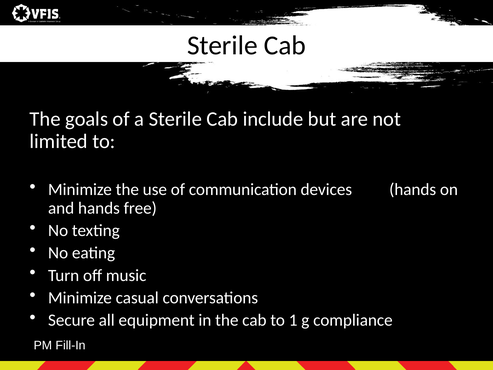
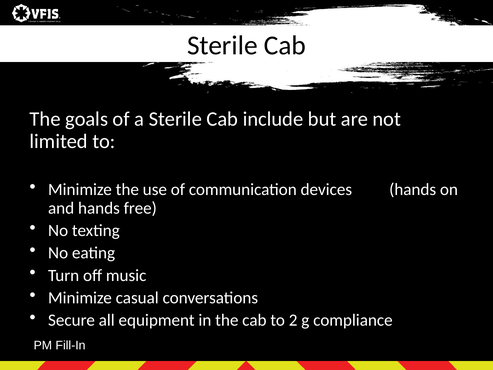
1: 1 -> 2
